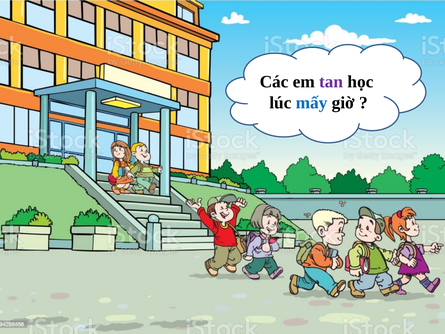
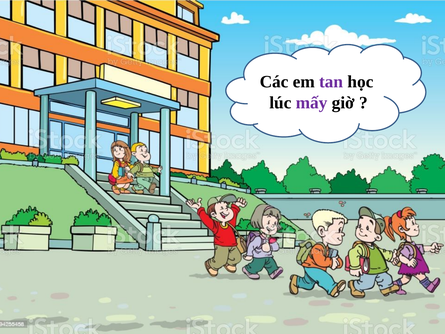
mấy colour: blue -> purple
